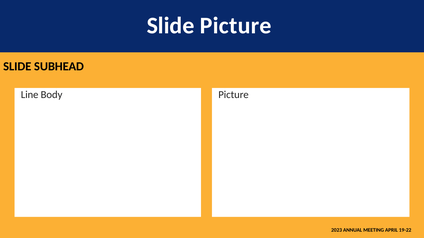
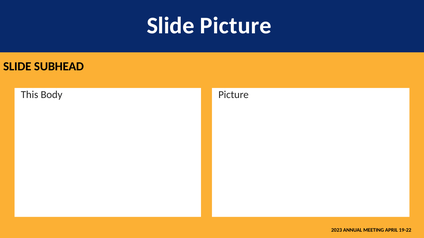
Line: Line -> This
